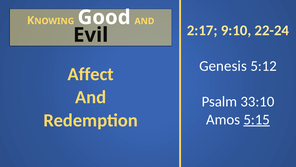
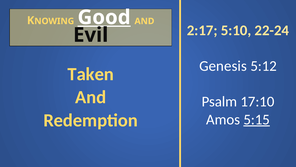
Good underline: none -> present
9:10: 9:10 -> 5:10
Affect: Affect -> Taken
33:10: 33:10 -> 17:10
